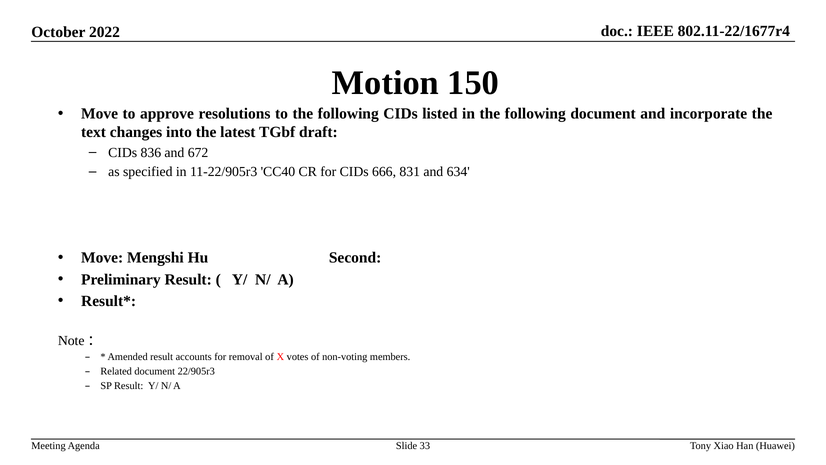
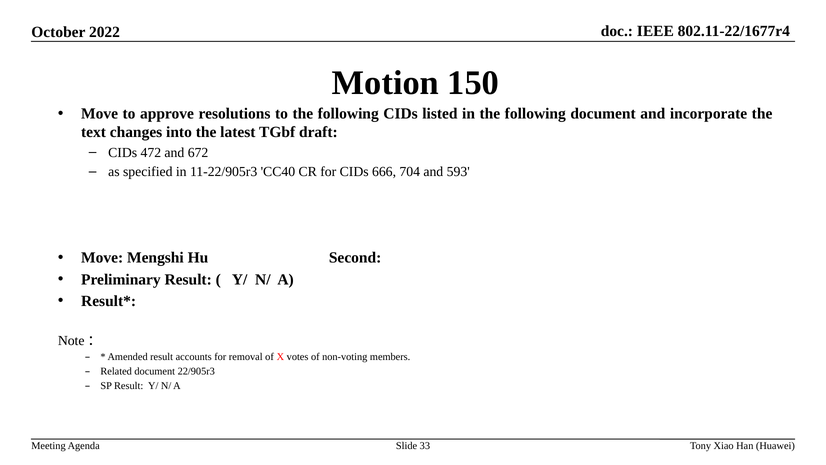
836: 836 -> 472
831: 831 -> 704
634: 634 -> 593
